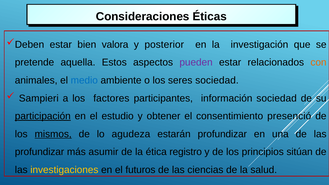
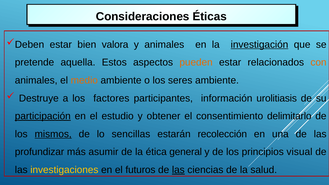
y posterior: posterior -> animales
investigación underline: none -> present
pueden colour: purple -> orange
medio colour: blue -> orange
seres sociedad: sociedad -> ambiente
Sampieri: Sampieri -> Destruye
información sociedad: sociedad -> urolitiasis
presenció: presenció -> delimitarlo
agudeza: agudeza -> sencillas
estarán profundizar: profundizar -> recolección
registro: registro -> general
sitúan: sitúan -> visual
las at (178, 170) underline: none -> present
